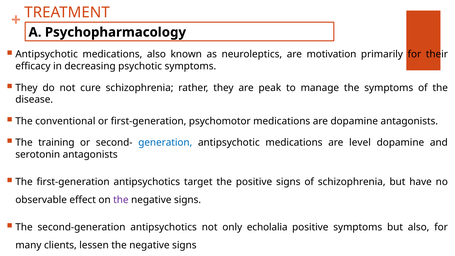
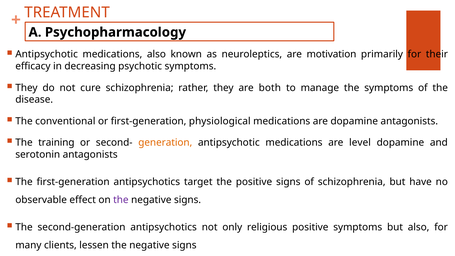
peak: peak -> both
psychomotor: psychomotor -> physiological
generation colour: blue -> orange
echolalia: echolalia -> religious
